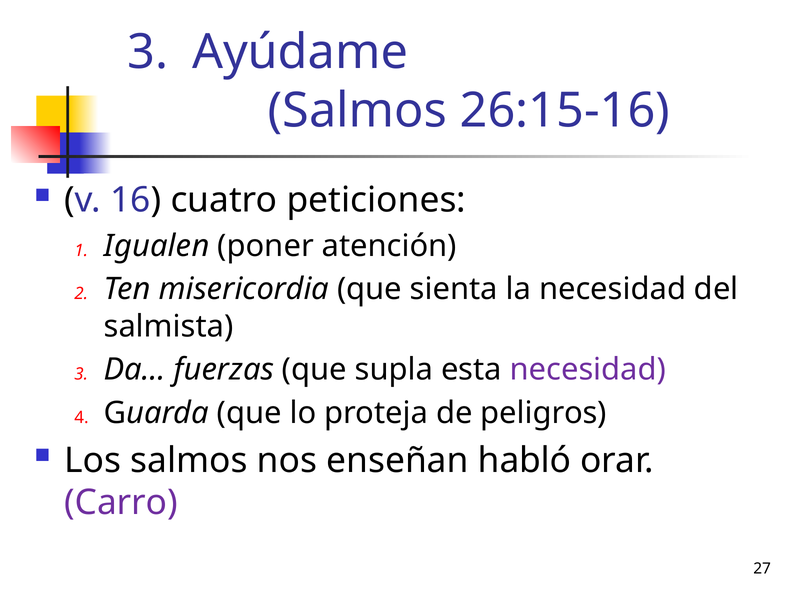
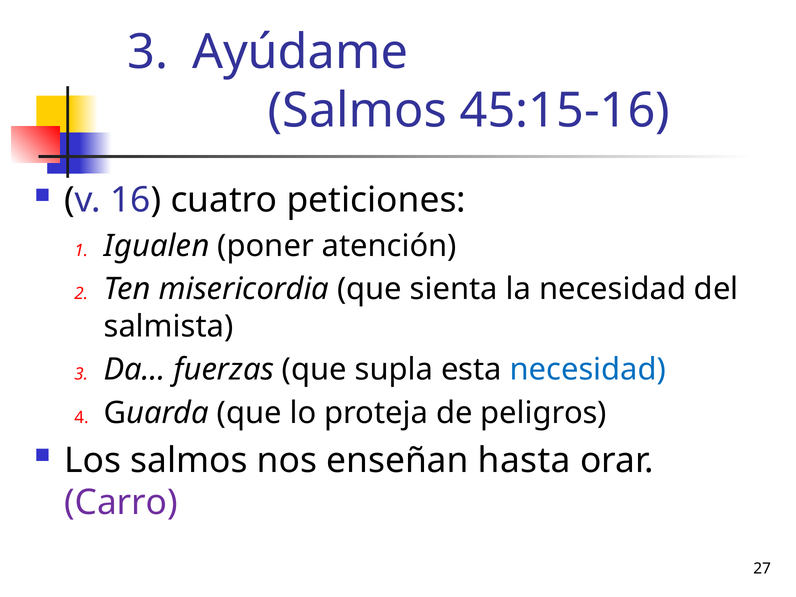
26:15-16: 26:15-16 -> 45:15-16
necesidad at (588, 370) colour: purple -> blue
habló: habló -> hasta
